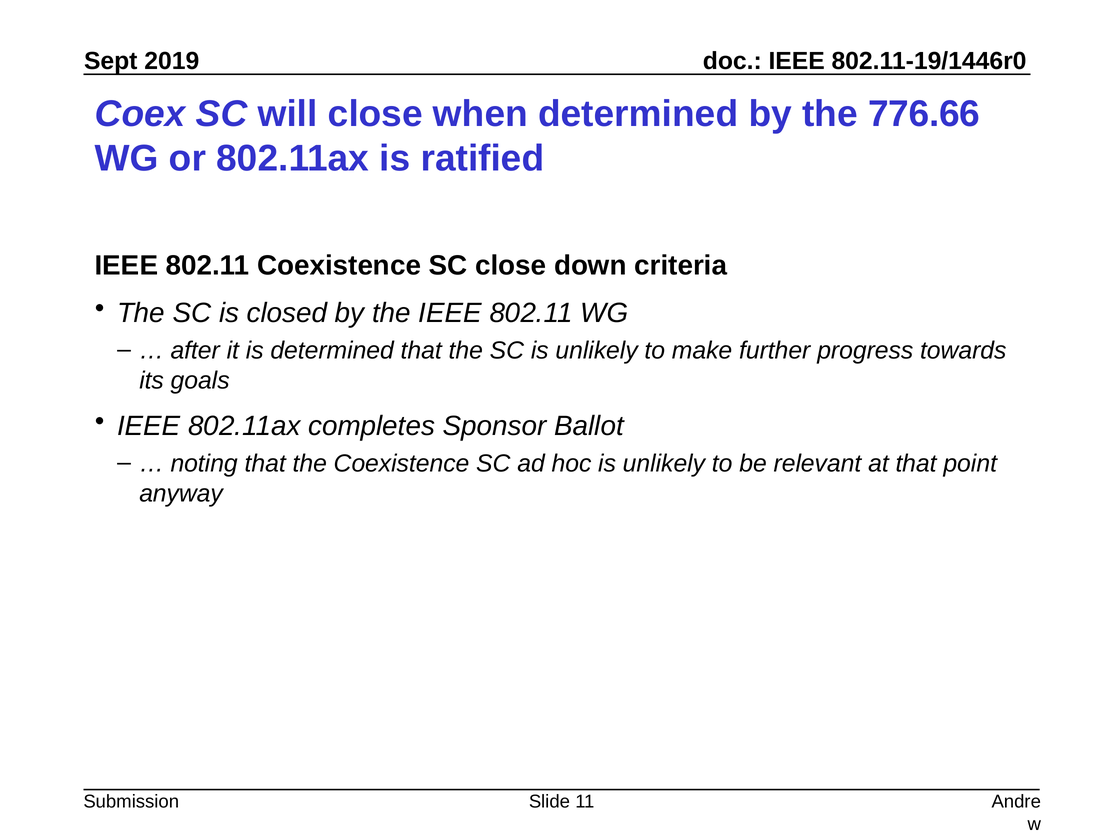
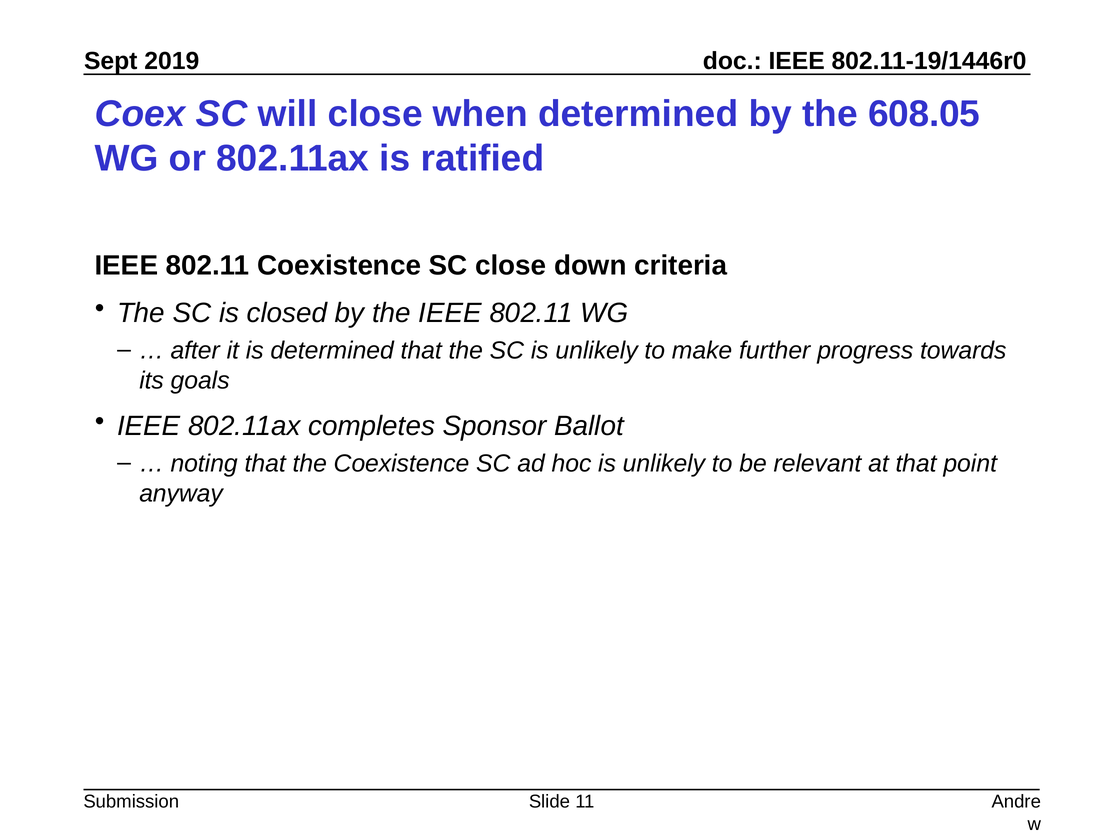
776.66: 776.66 -> 608.05
